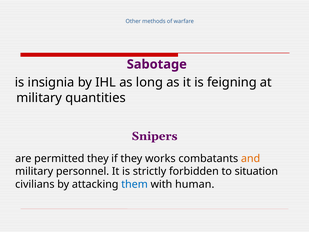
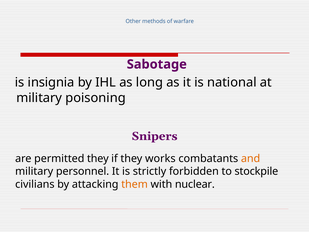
feigning: feigning -> national
quantities: quantities -> poisoning
situation: situation -> stockpile
them colour: blue -> orange
human: human -> nuclear
